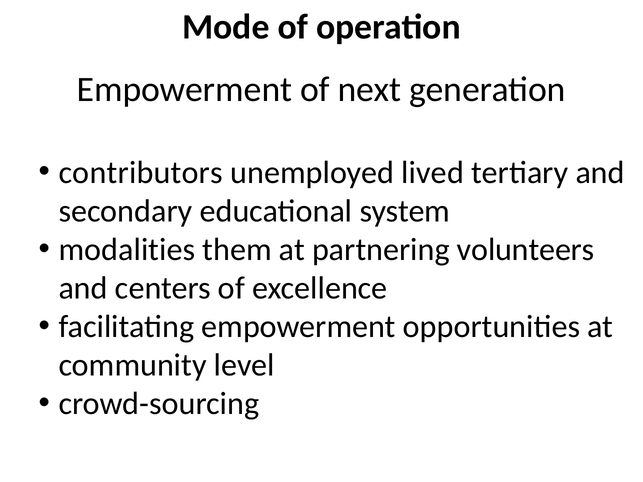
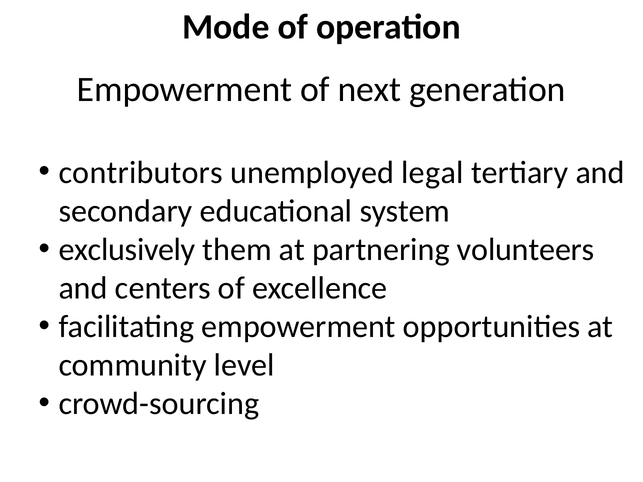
lived: lived -> legal
modalities: modalities -> exclusively
